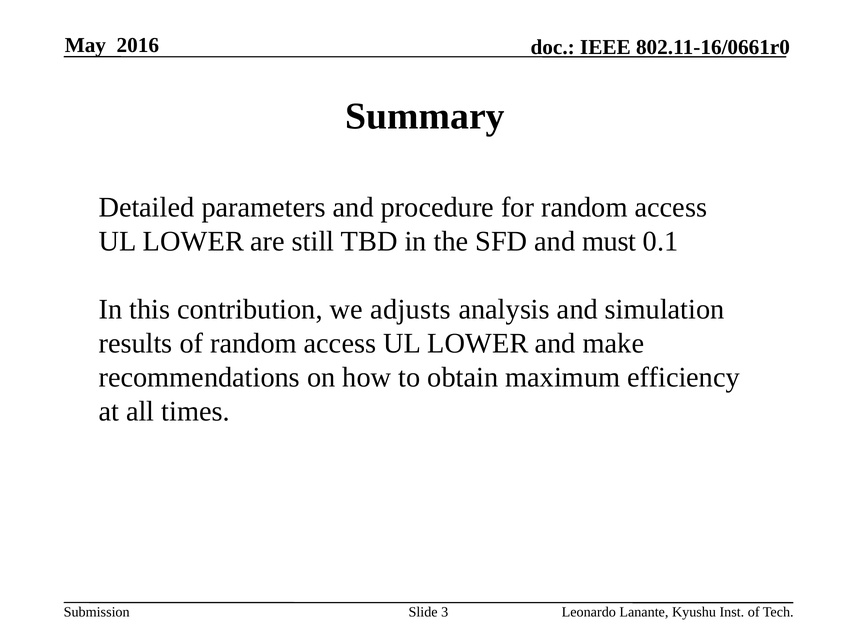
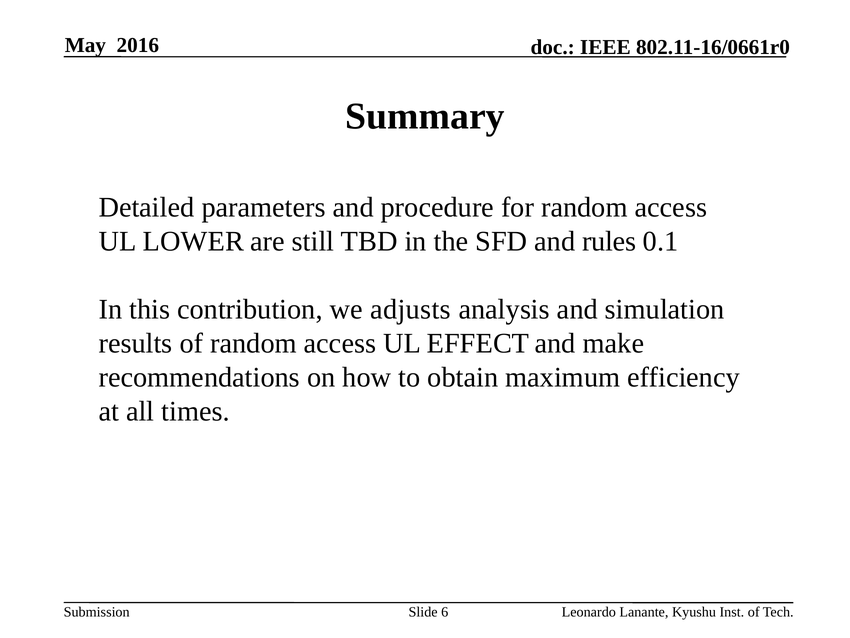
must: must -> rules
LOWER at (478, 343): LOWER -> EFFECT
3: 3 -> 6
